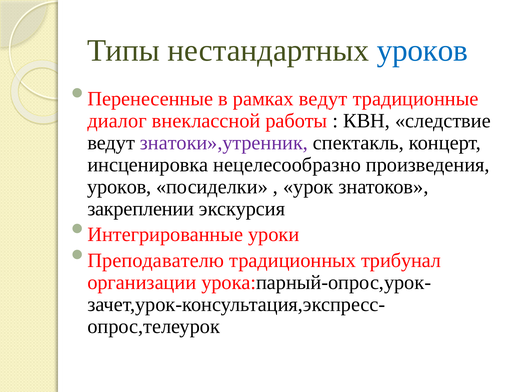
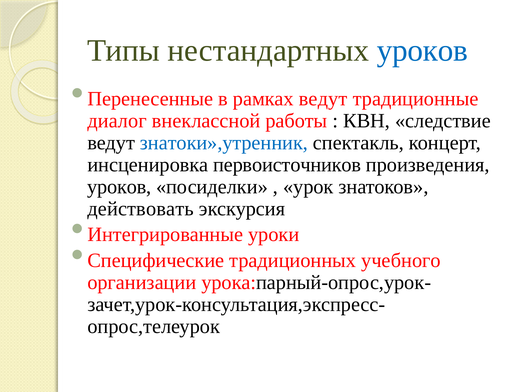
знатоки»,утренник colour: purple -> blue
нецелесообразно: нецелесообразно -> первоисточников
закреплении: закреплении -> действовать
Преподавателю: Преподавателю -> Специфические
трибунал: трибунал -> учебного
